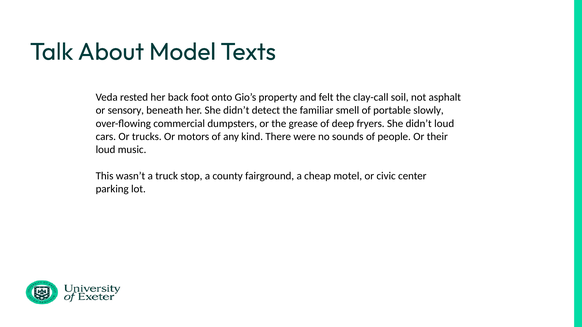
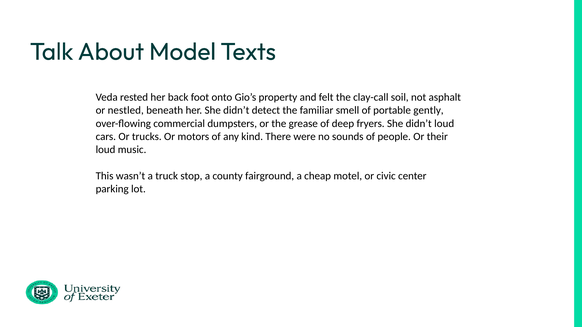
sensory: sensory -> nestled
slowly: slowly -> gently
